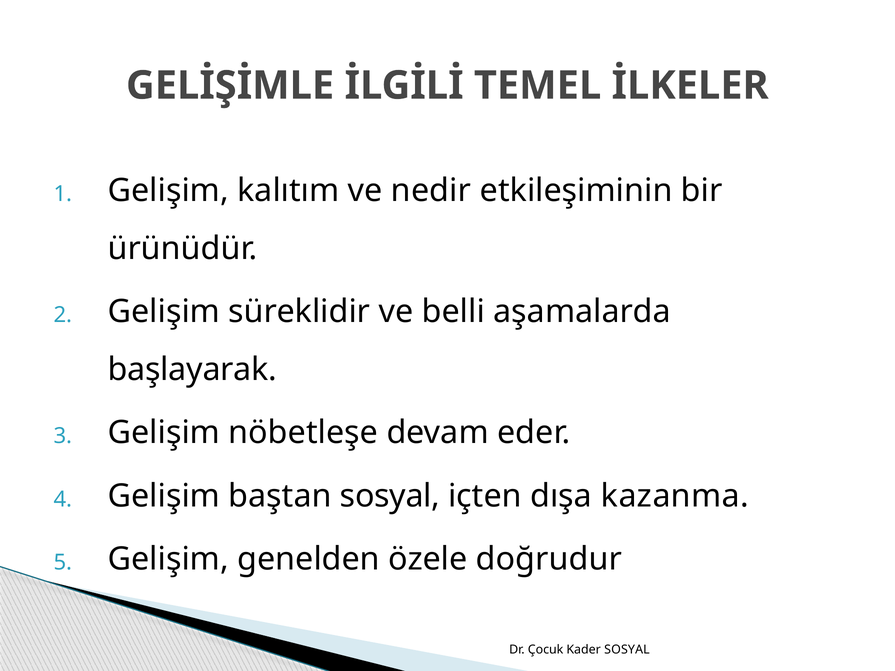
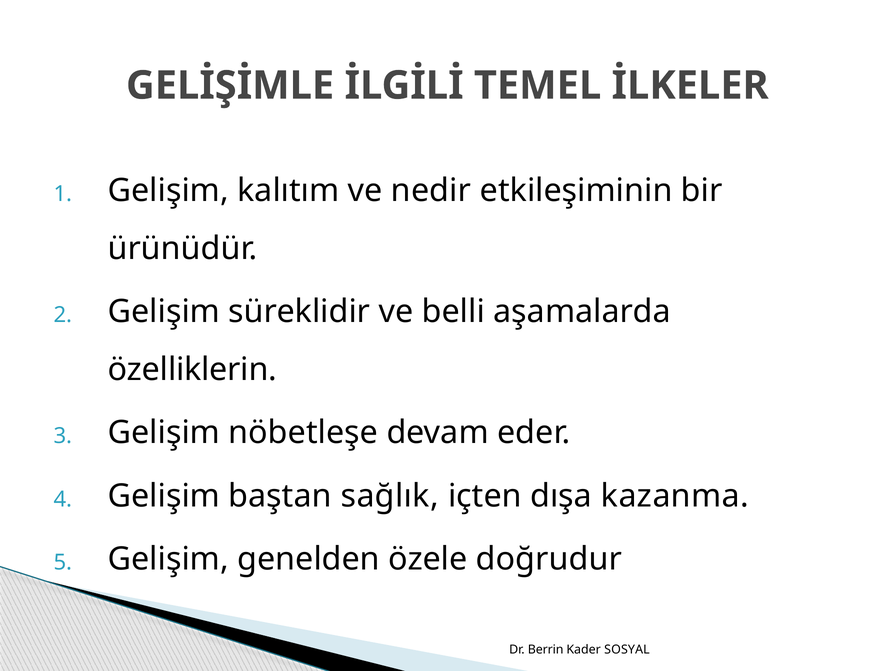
başlayarak: başlayarak -> özelliklerin
baştan sosyal: sosyal -> sağlık
Çocuk: Çocuk -> Berrin
